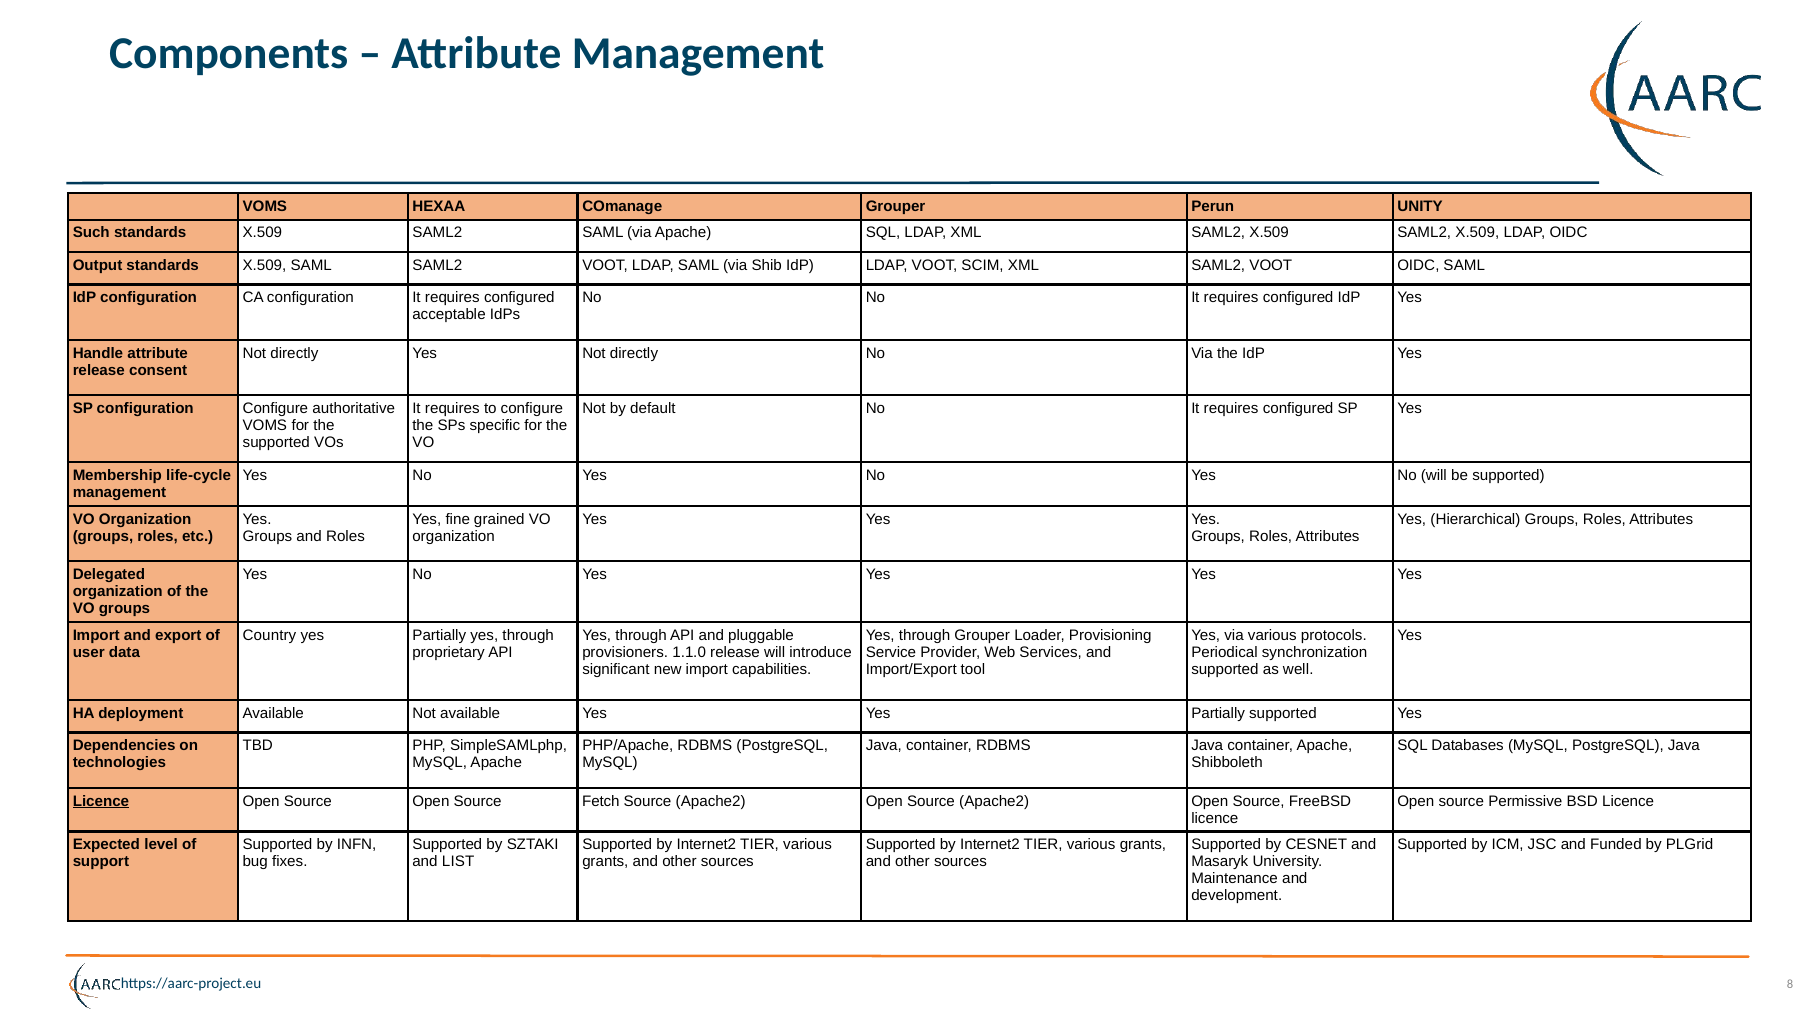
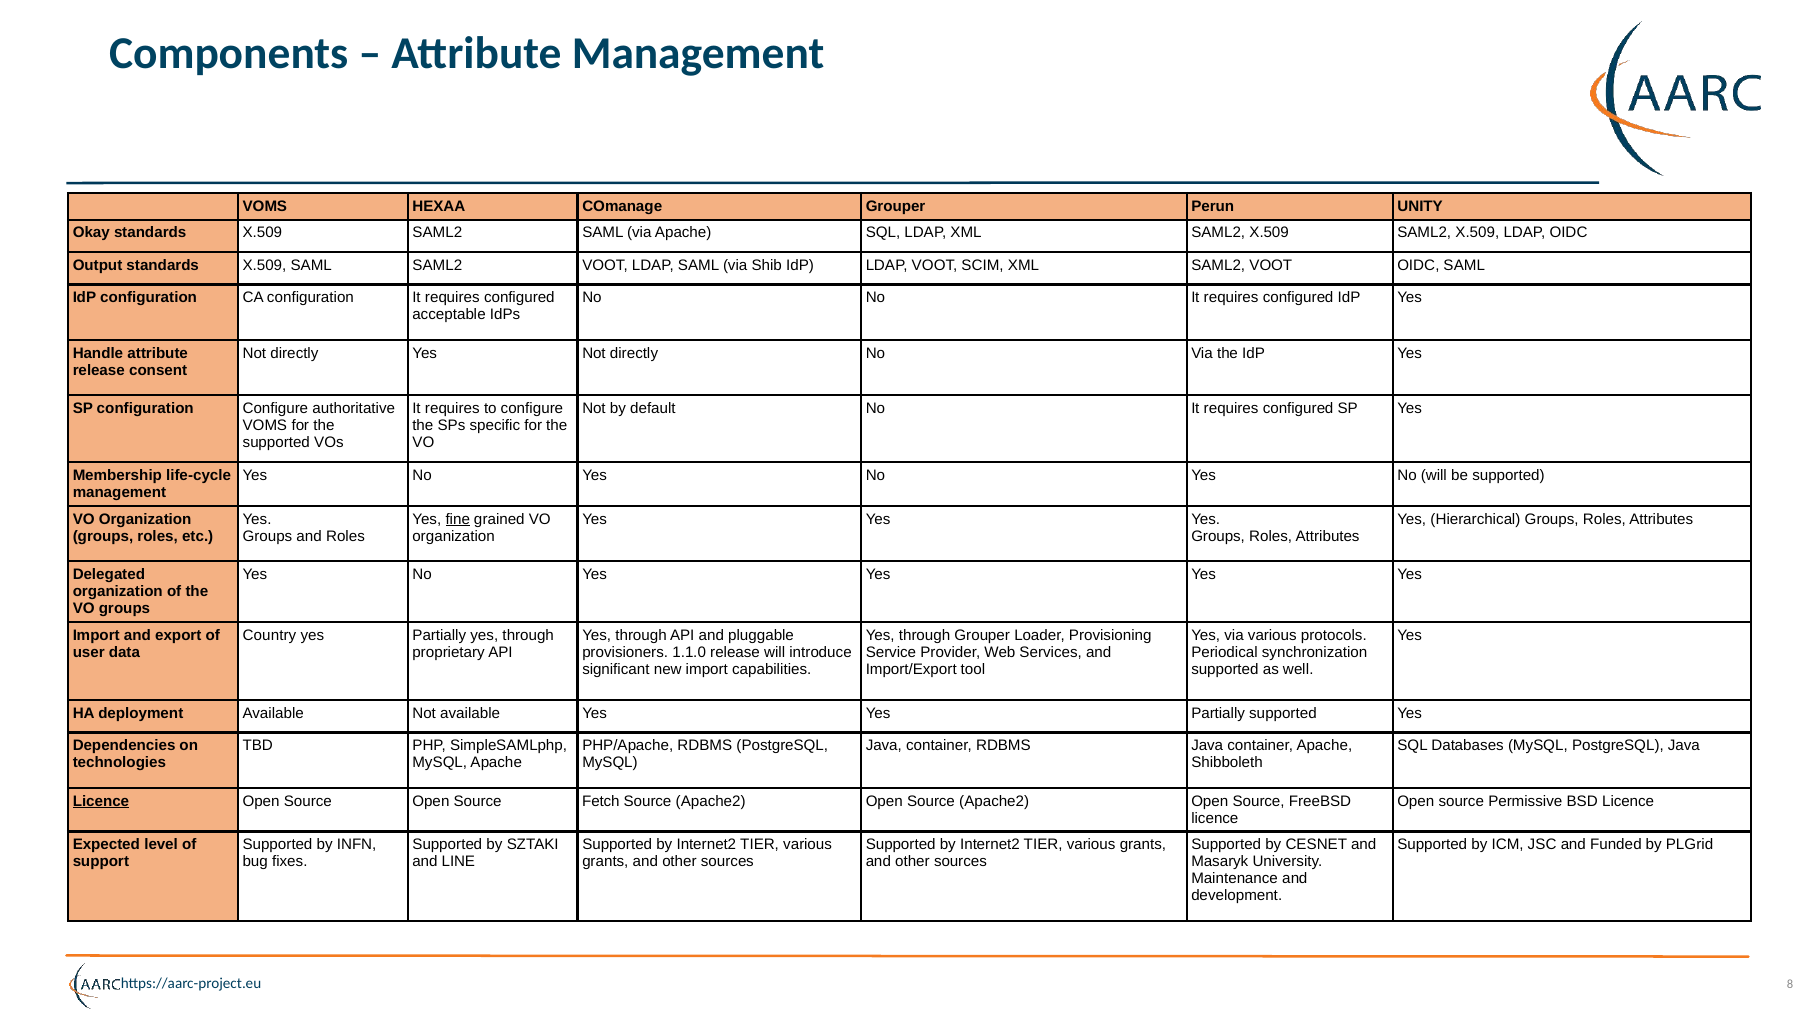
Such: Such -> Okay
fine underline: none -> present
LIST: LIST -> LINE
